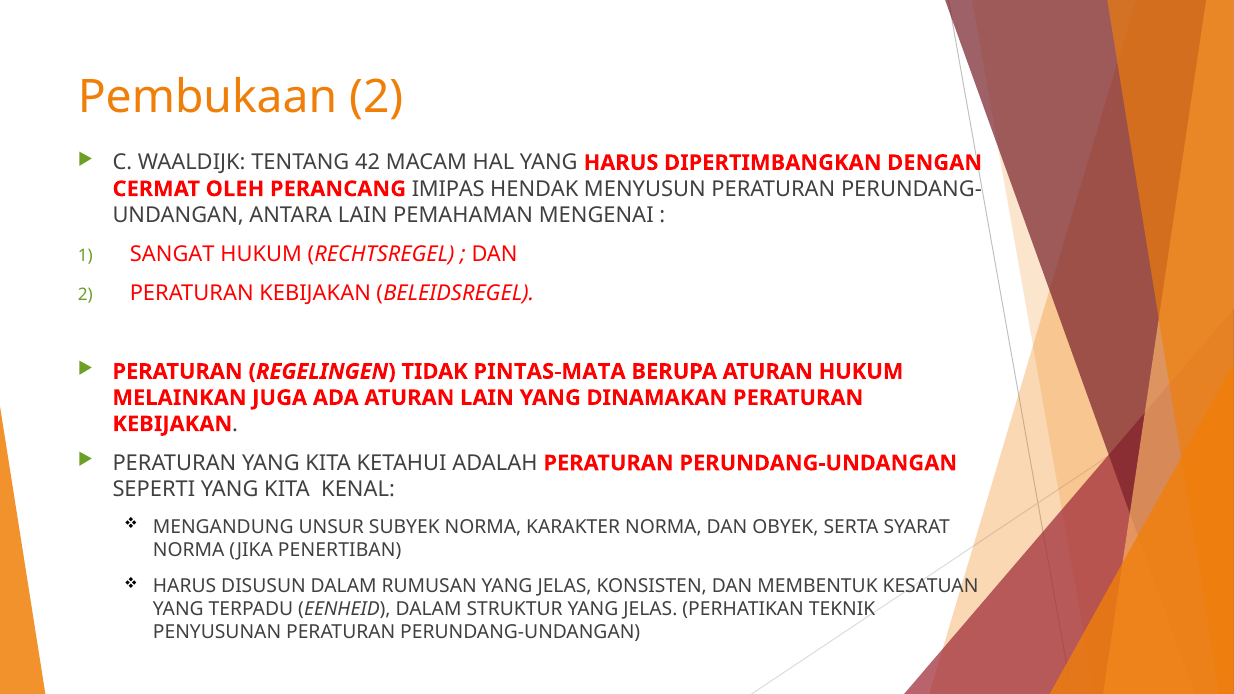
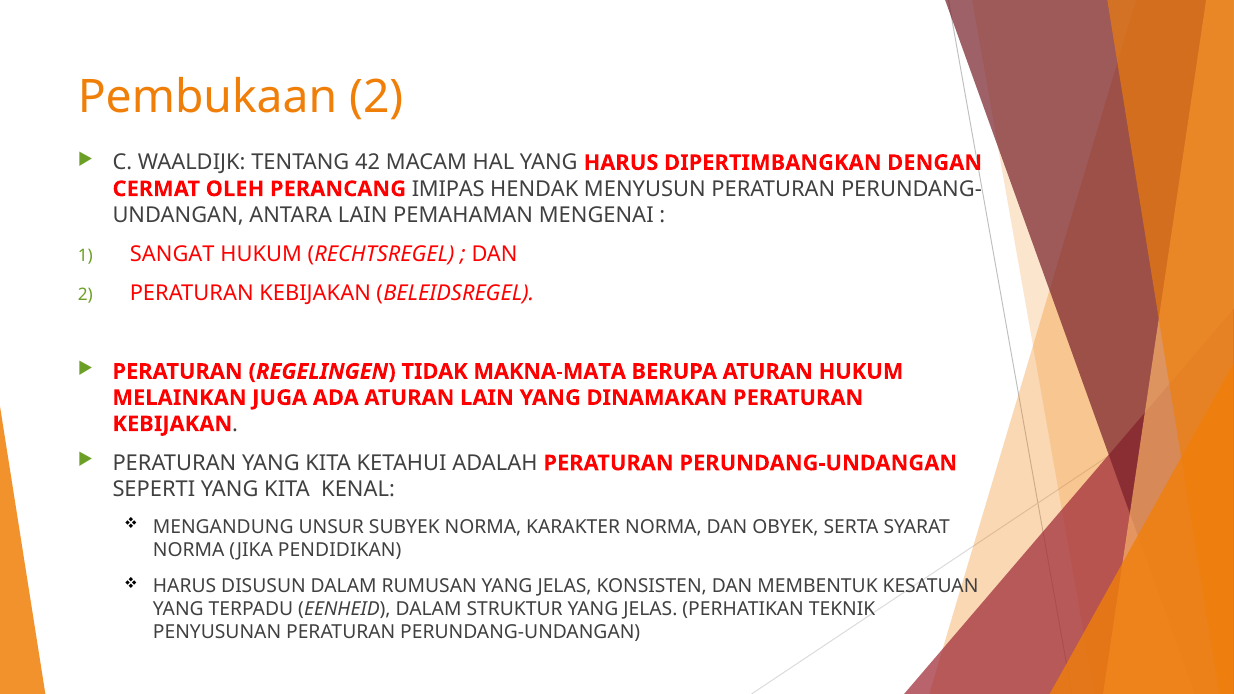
PINTAS-MATA: PINTAS-MATA -> MAKNA-MATA
PENERTIBAN: PENERTIBAN -> PENDIDIKAN
